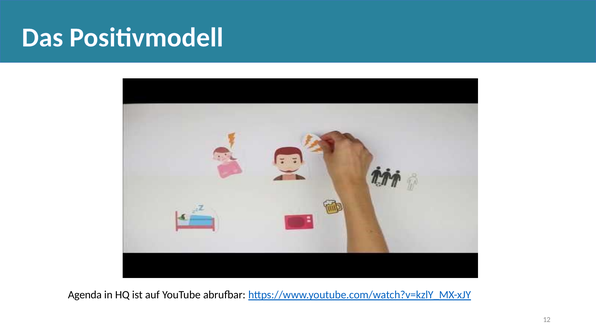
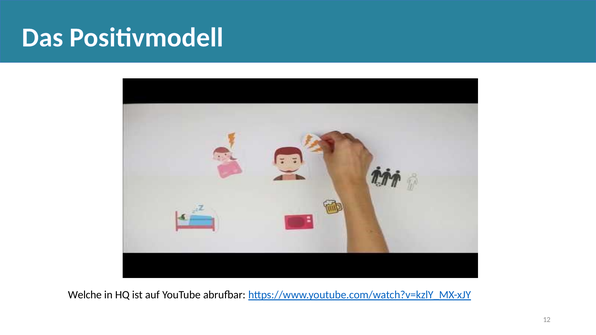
Agenda: Agenda -> Welche
